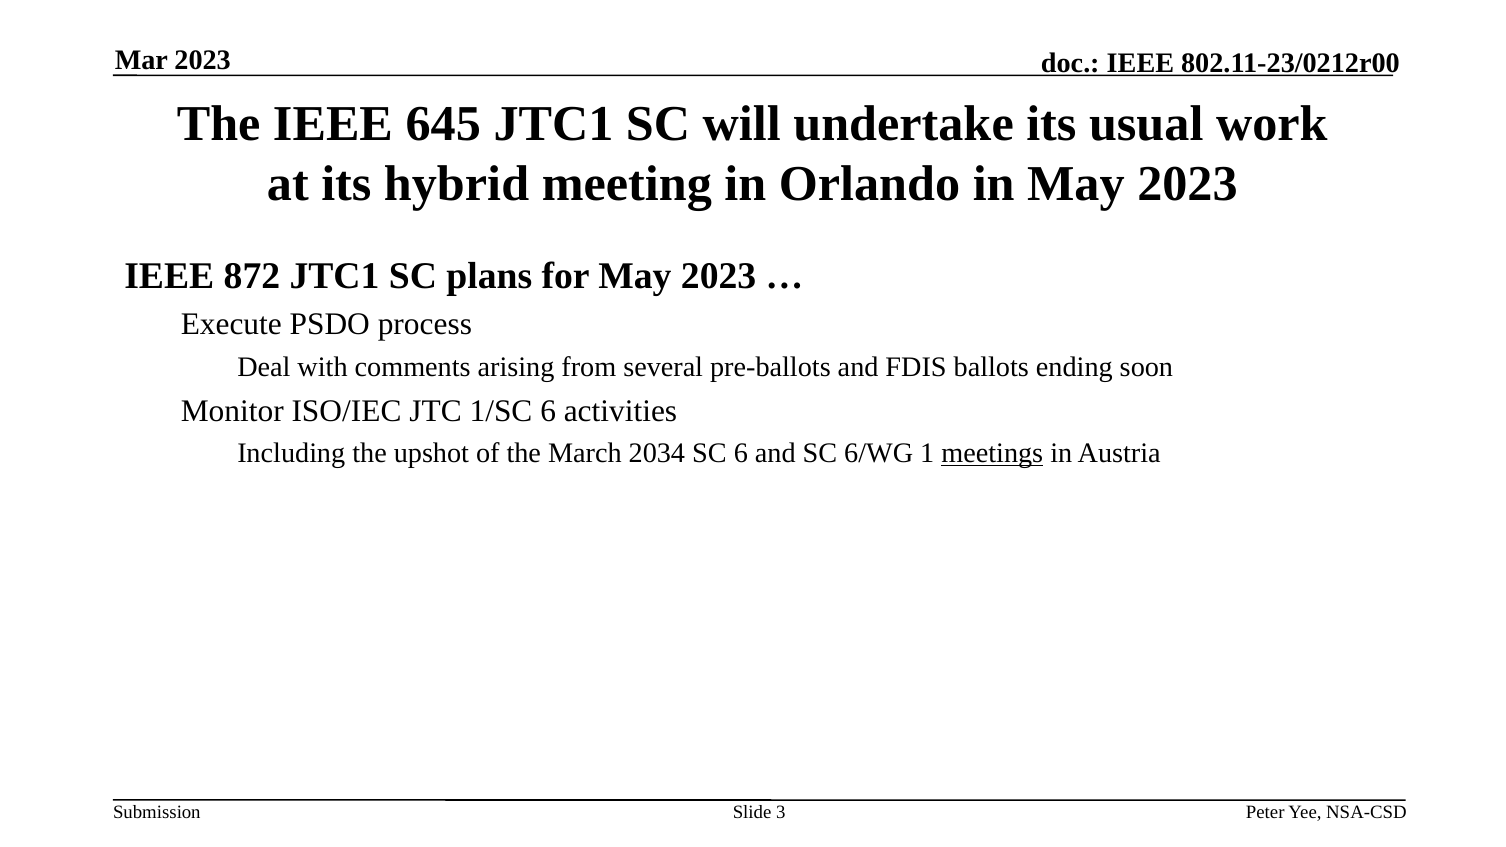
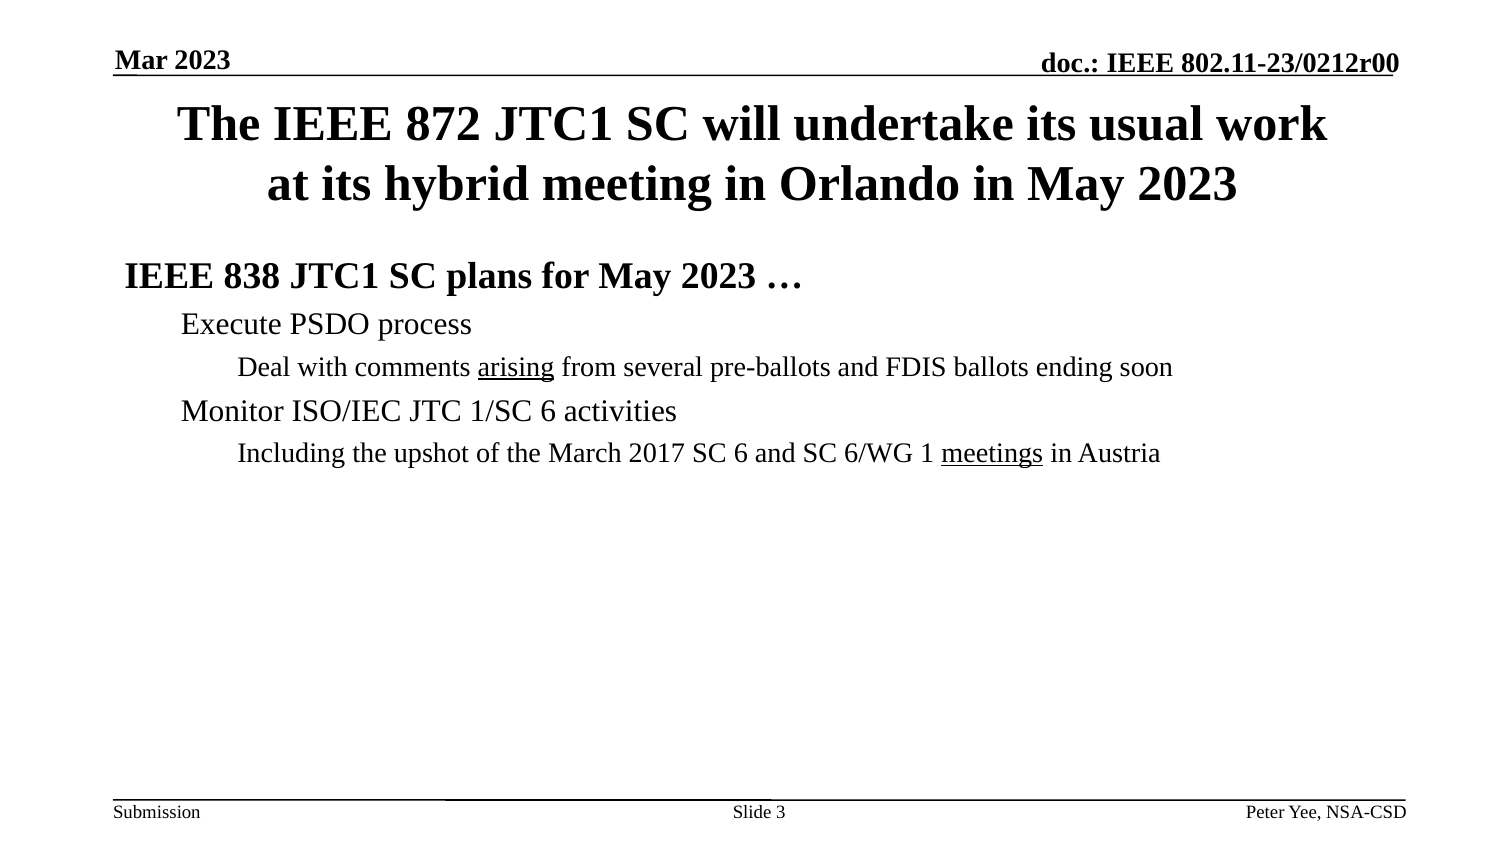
645: 645 -> 872
872: 872 -> 838
arising underline: none -> present
2034: 2034 -> 2017
